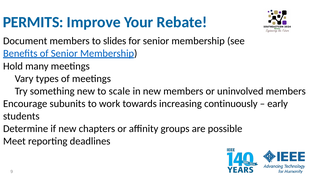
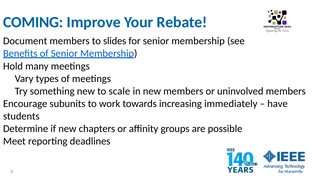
PERMITS: PERMITS -> COMING
continuously: continuously -> immediately
early: early -> have
